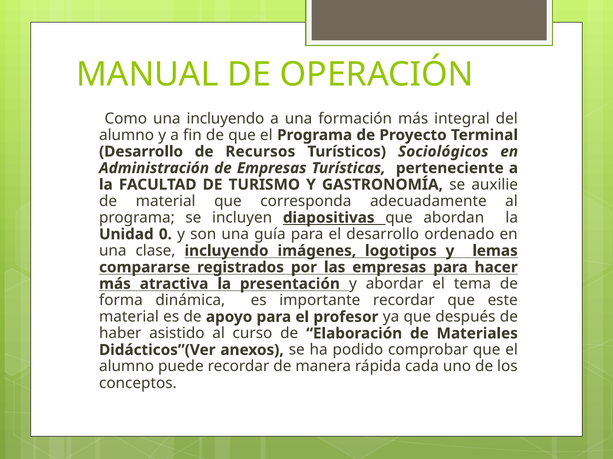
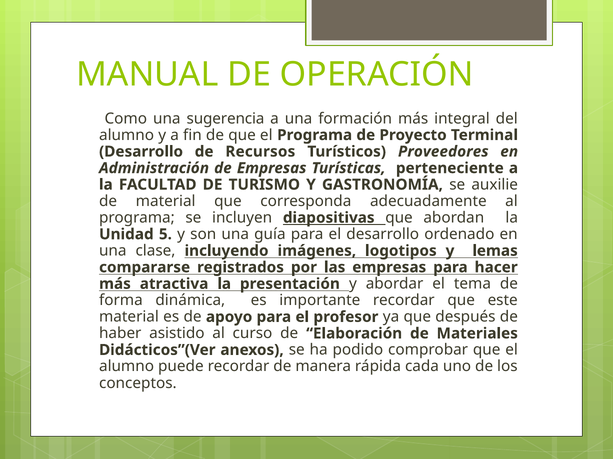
una incluyendo: incluyendo -> sugerencia
Sociológicos: Sociológicos -> Proveedores
0: 0 -> 5
